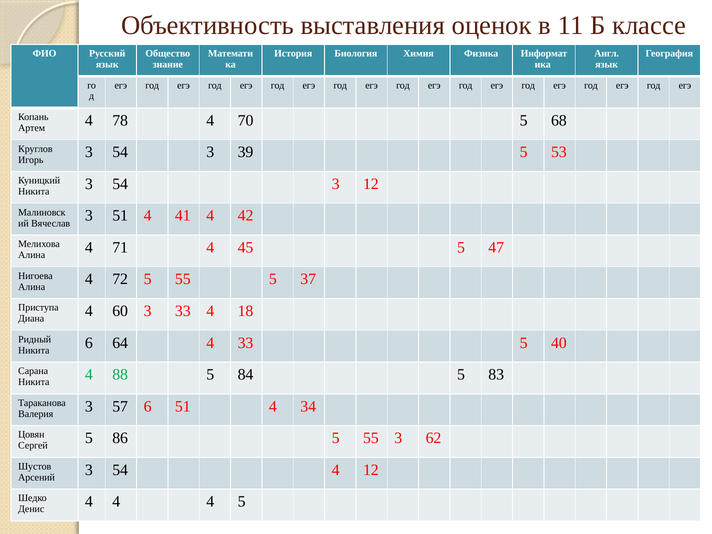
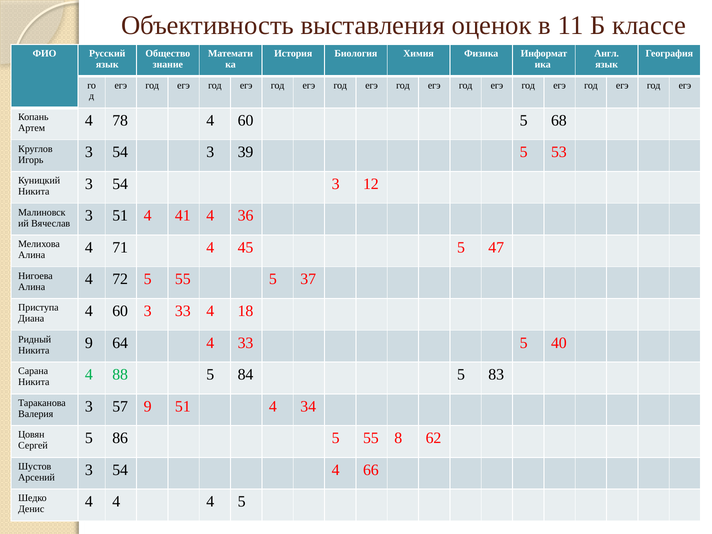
78 4 70: 70 -> 60
42: 42 -> 36
Никита 6: 6 -> 9
57 6: 6 -> 9
55 3: 3 -> 8
4 12: 12 -> 66
